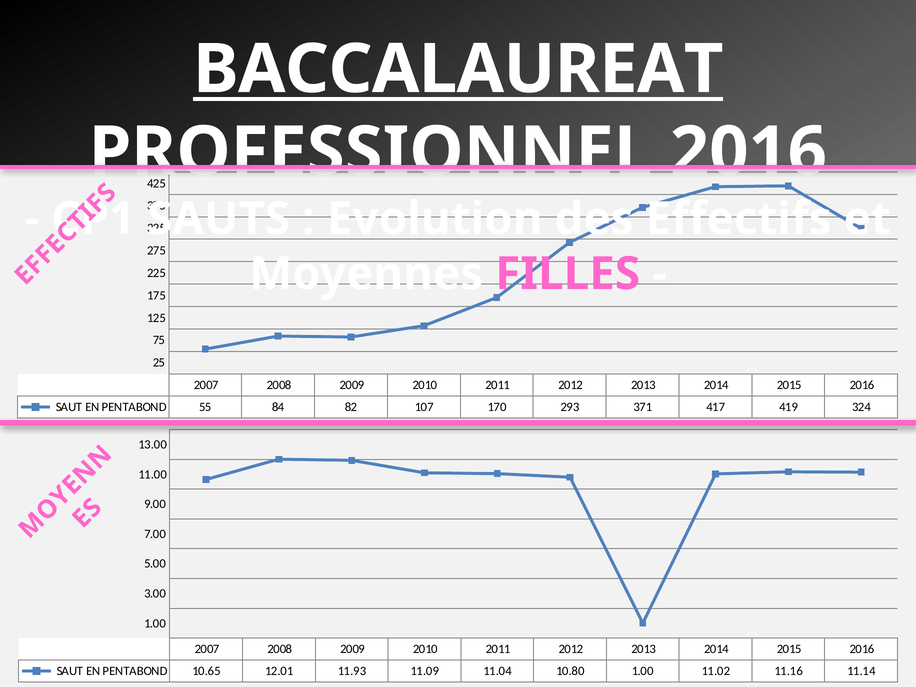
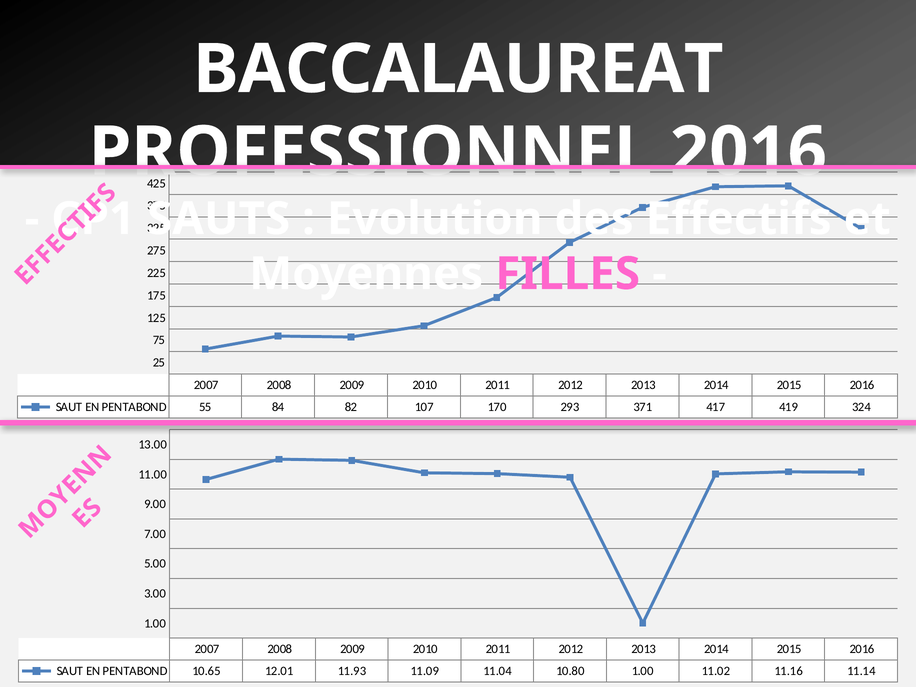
BACCALAUREAT underline: present -> none
